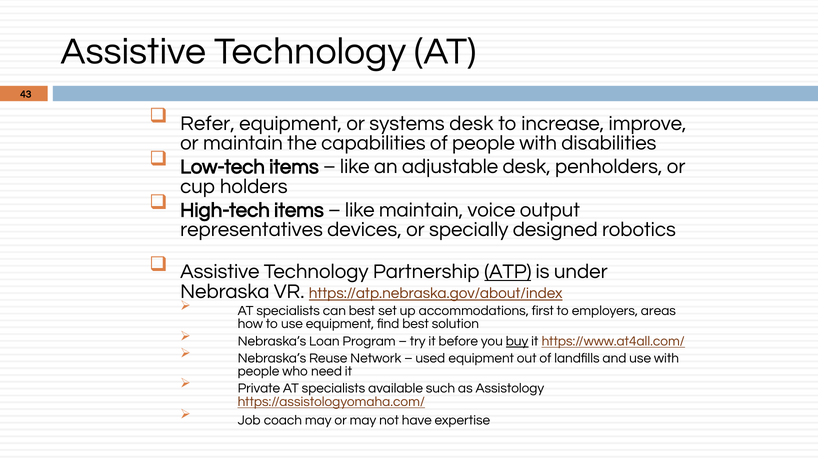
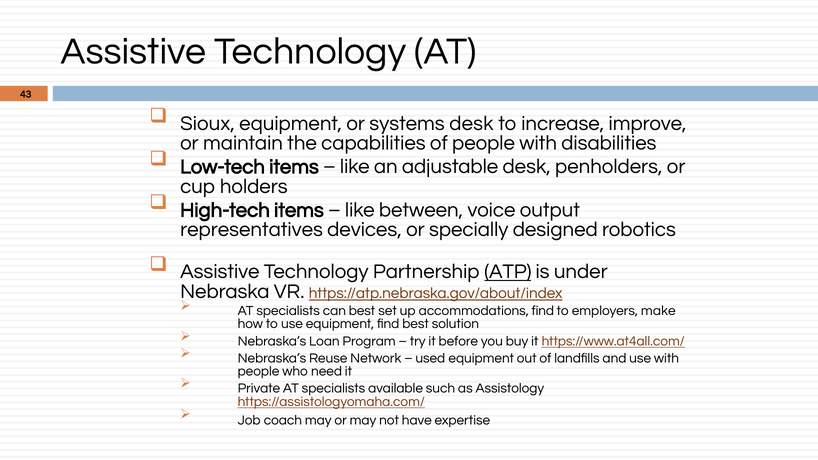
Refer: Refer -> Sioux
like maintain: maintain -> between
accommodations first: first -> find
areas: areas -> make
buy underline: present -> none
